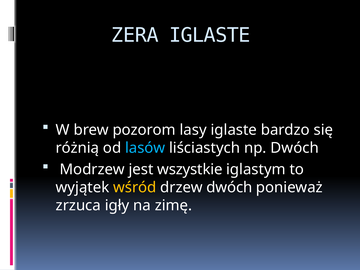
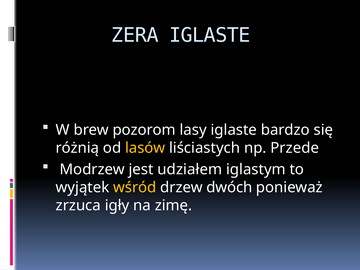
lasów colour: light blue -> yellow
np Dwóch: Dwóch -> Przede
wszystkie: wszystkie -> udziałem
